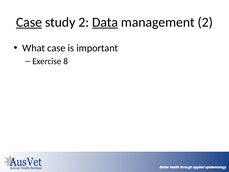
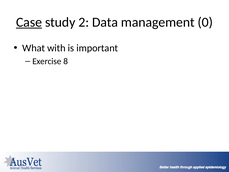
Data underline: present -> none
management 2: 2 -> 0
What case: case -> with
